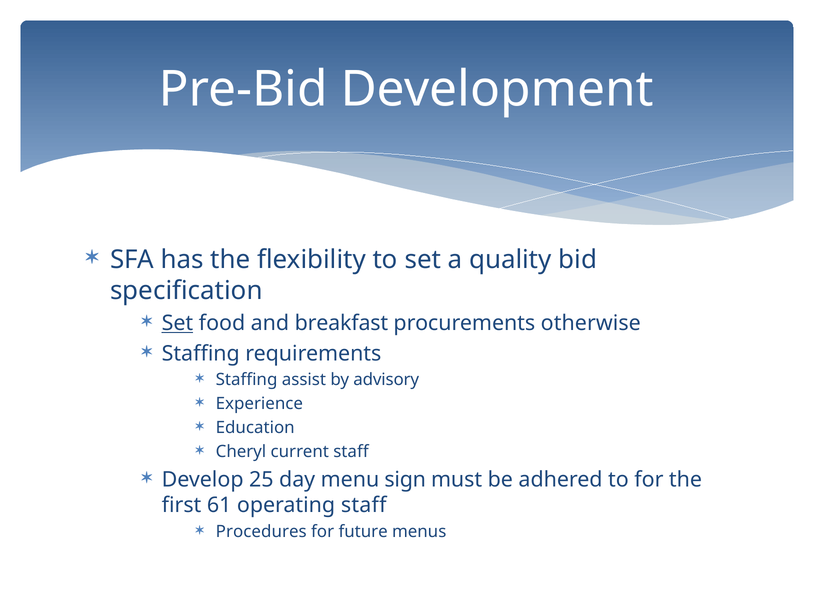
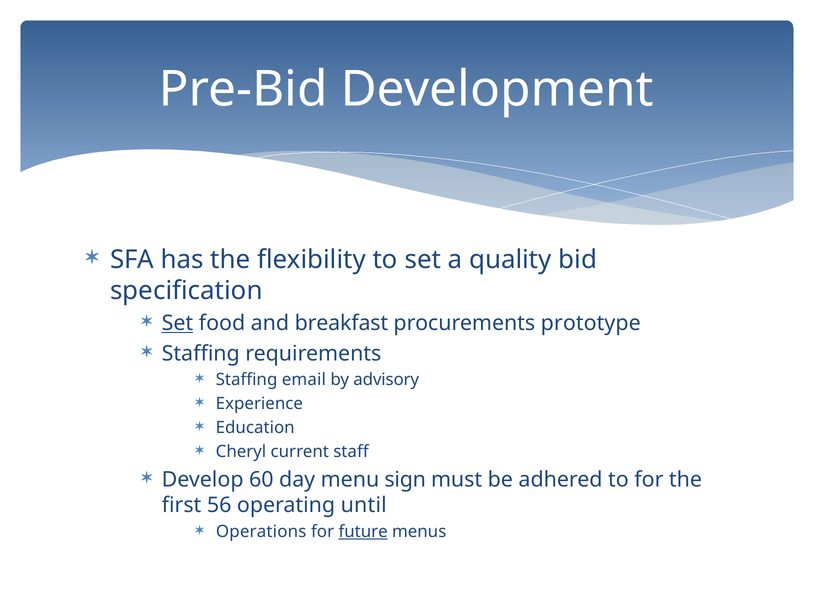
otherwise: otherwise -> prototype
assist: assist -> email
25: 25 -> 60
61: 61 -> 56
operating staff: staff -> until
Procedures: Procedures -> Operations
future underline: none -> present
